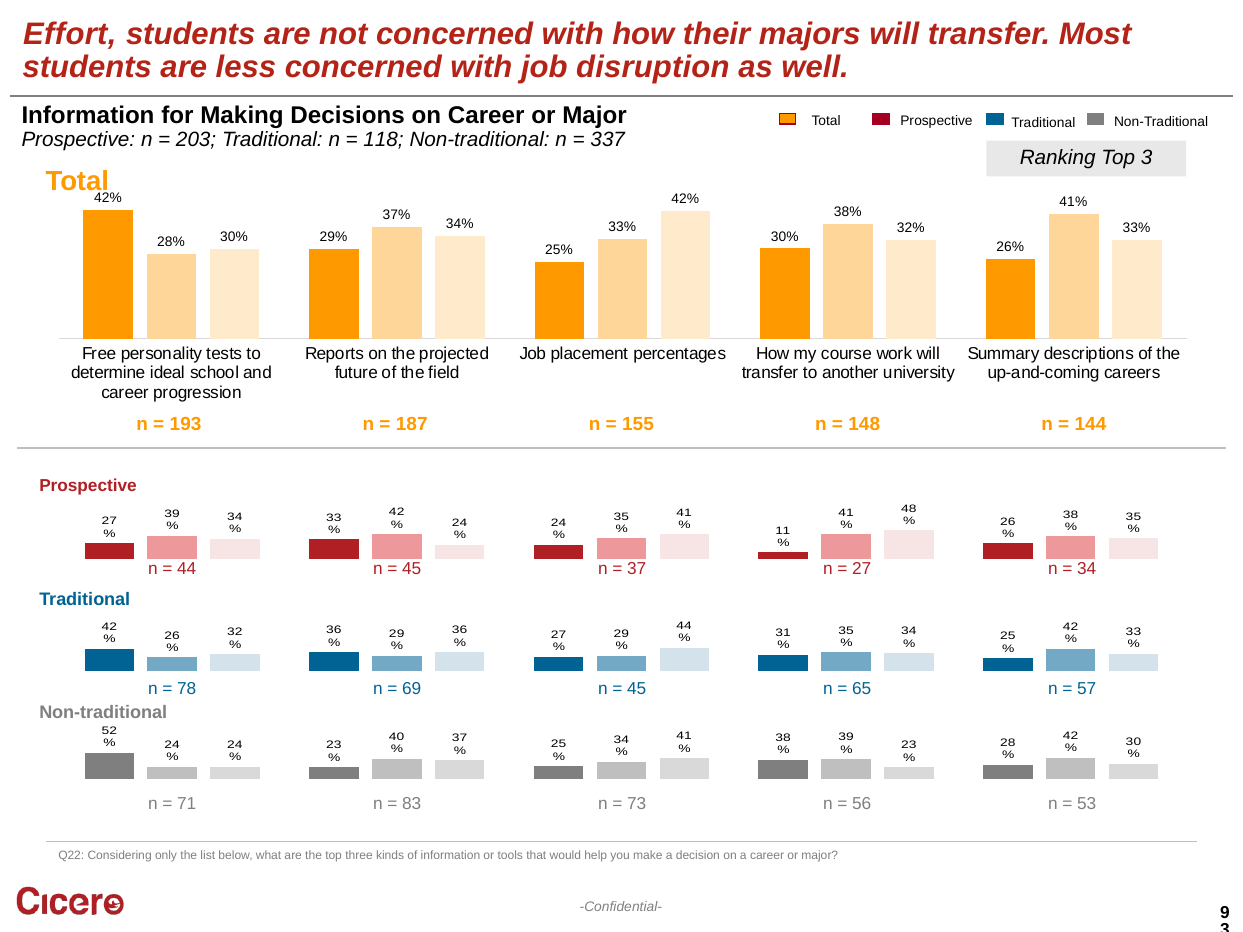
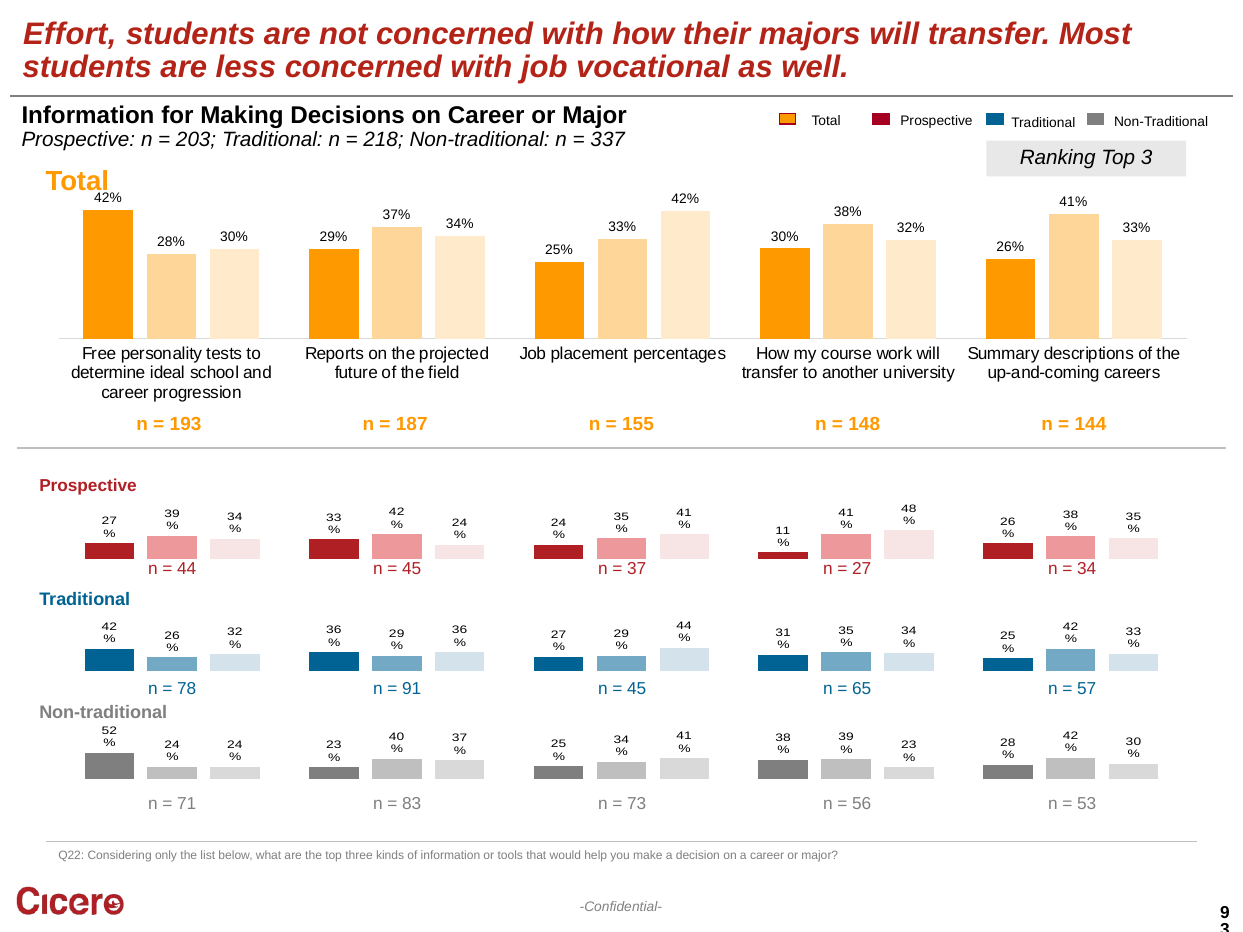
disruption: disruption -> vocational
118: 118 -> 218
69: 69 -> 91
